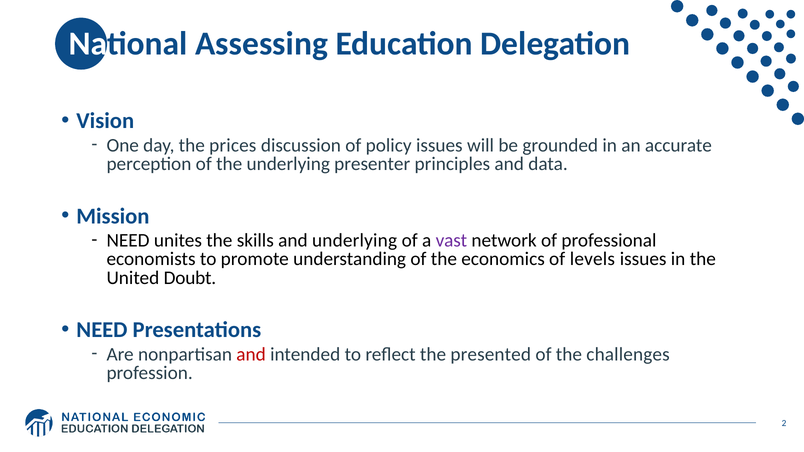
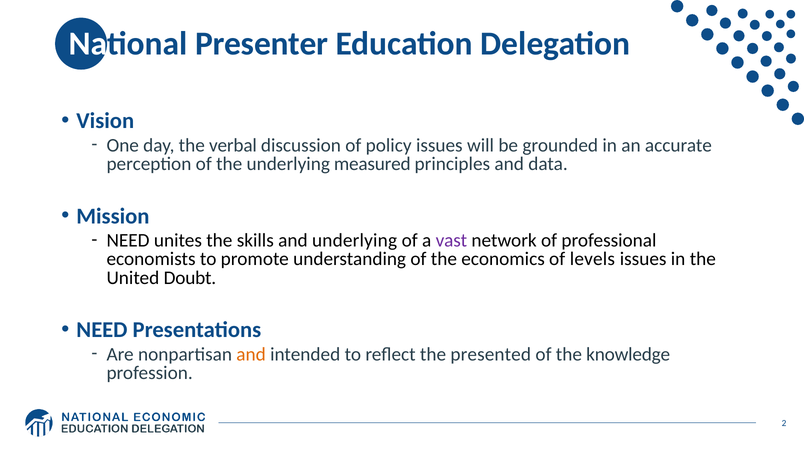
Assessing: Assessing -> Presenter
prices: prices -> verbal
presenter: presenter -> measured
and at (251, 354) colour: red -> orange
challenges: challenges -> knowledge
